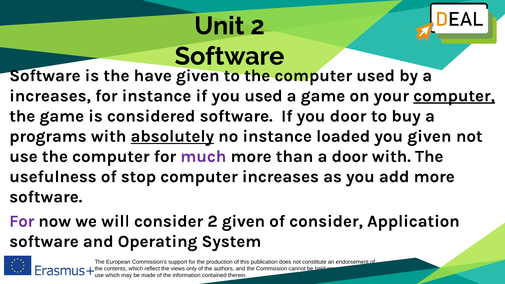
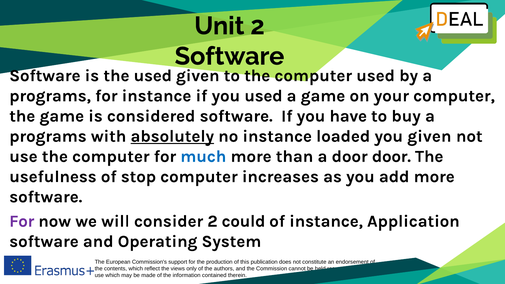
the have: have -> used
increases at (50, 96): increases -> programs
computer at (454, 96) underline: present -> none
you door: door -> have
much colour: purple -> blue
door with: with -> door
2 given: given -> could
of consider: consider -> instance
